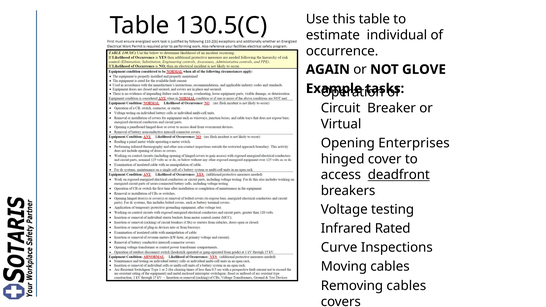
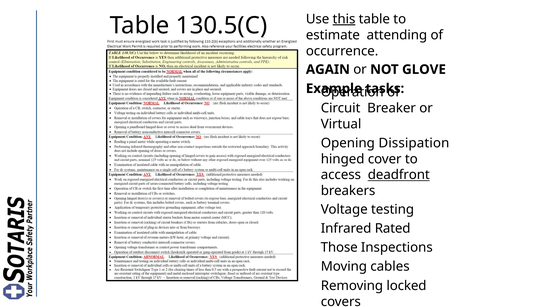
this underline: none -> present
individual: individual -> attending
Enterprises: Enterprises -> Dissipation
Curve: Curve -> Those
Removing cables: cables -> locked
